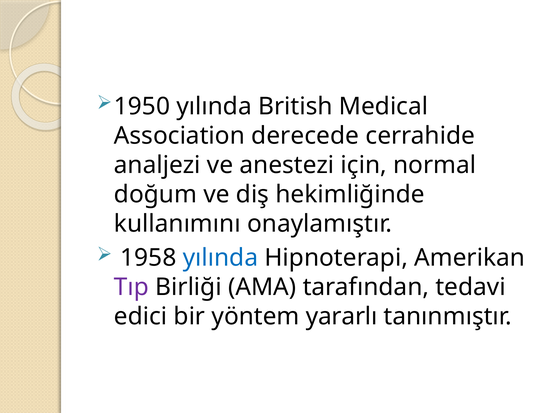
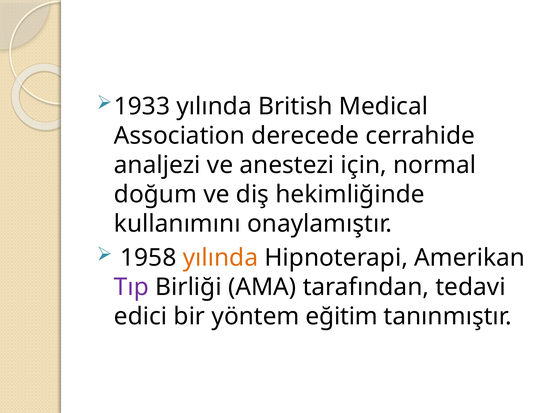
1950: 1950 -> 1933
yılında at (220, 258) colour: blue -> orange
yararlı: yararlı -> eğitim
